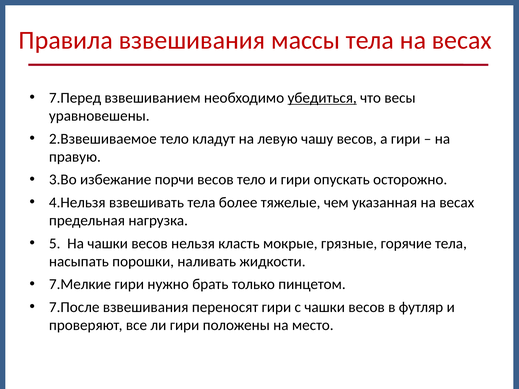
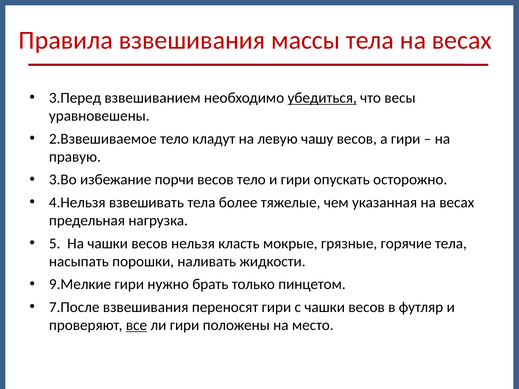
7.Перед: 7.Перед -> 3.Перед
7.Мелкие: 7.Мелкие -> 9.Мелкие
все underline: none -> present
